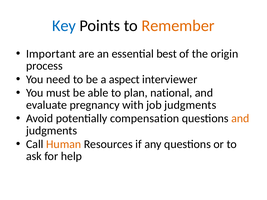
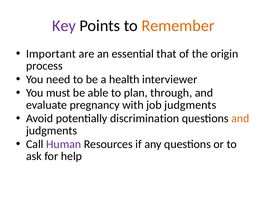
Key colour: blue -> purple
best: best -> that
aspect: aspect -> health
national: national -> through
compensation: compensation -> discrimination
Human colour: orange -> purple
